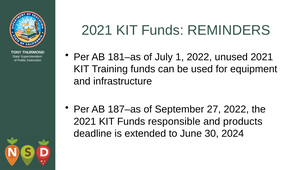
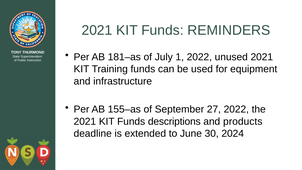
187–as: 187–as -> 155–as
responsible: responsible -> descriptions
